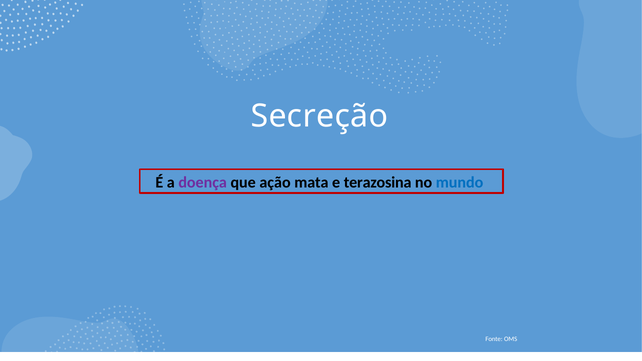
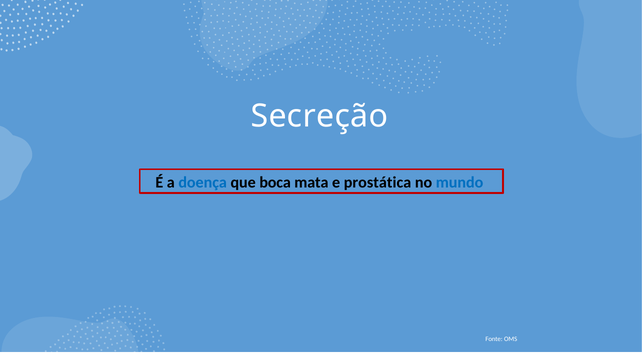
doença colour: purple -> blue
ação: ação -> boca
terazosina: terazosina -> prostática
